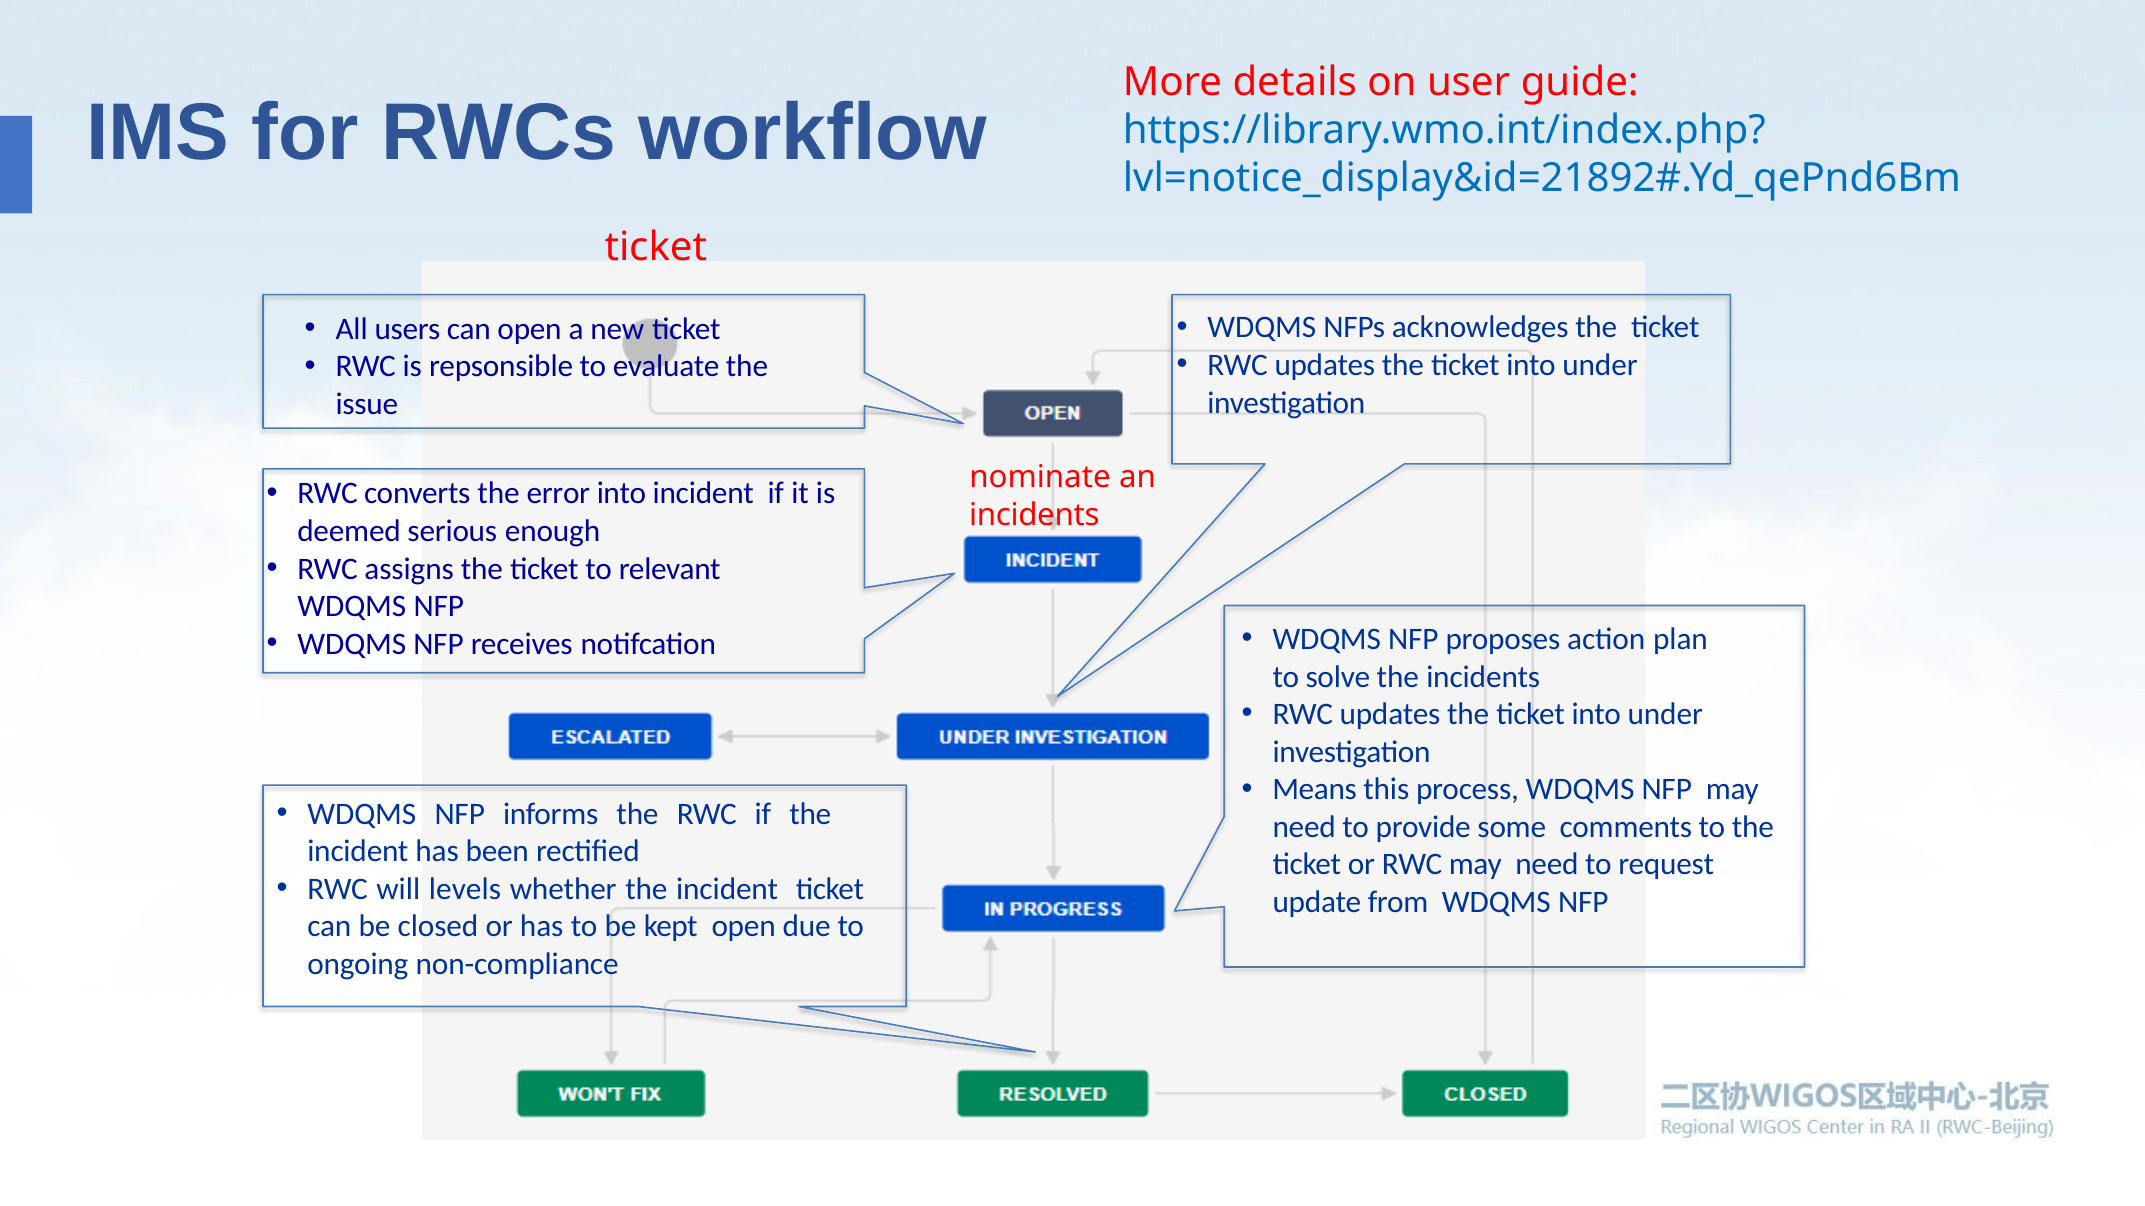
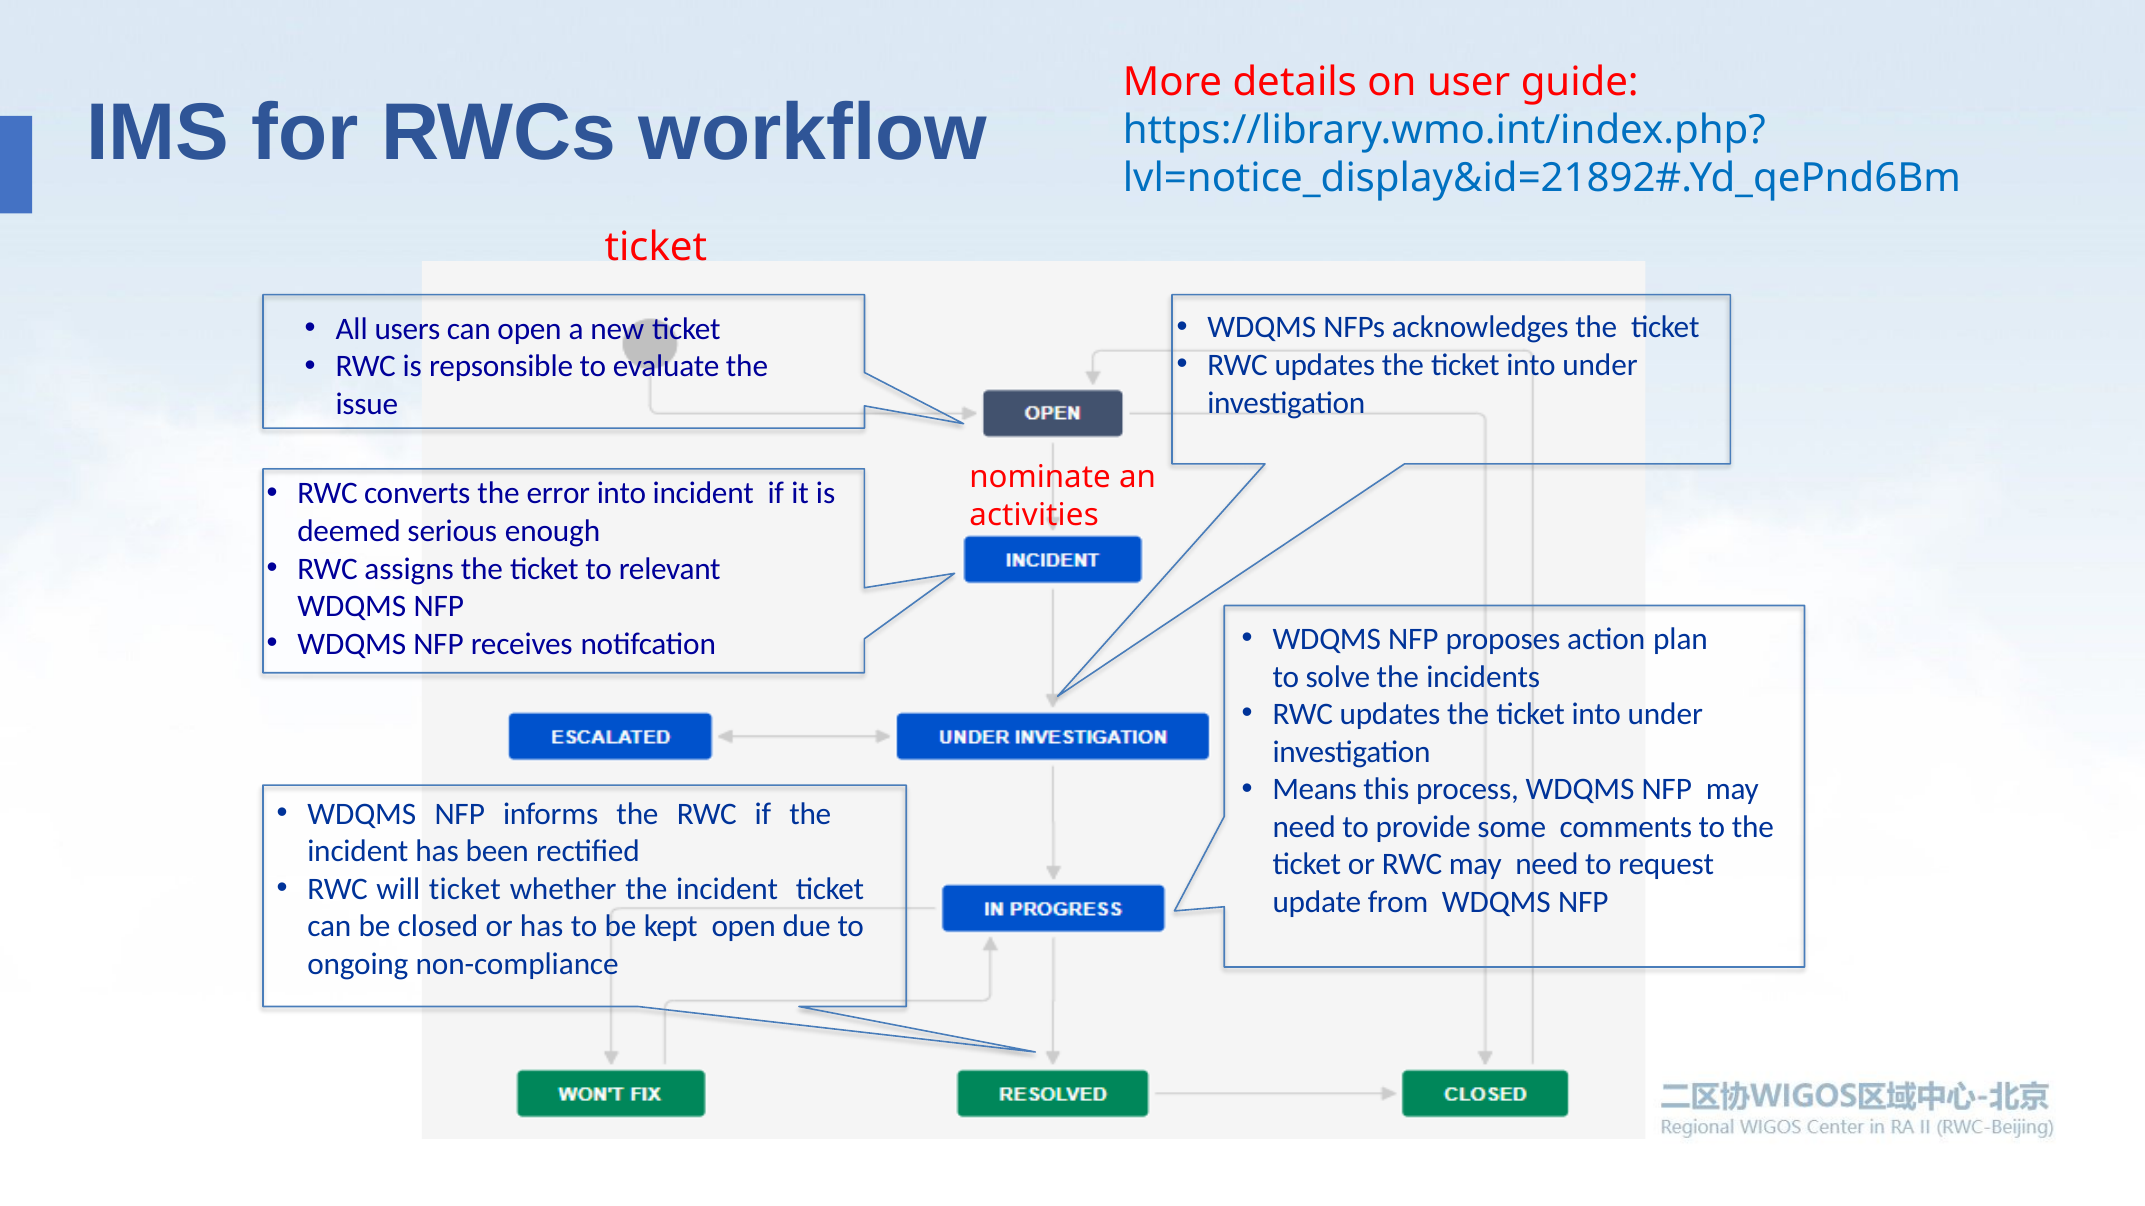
incidents at (1034, 515): incidents -> activities
will levels: levels -> ticket
